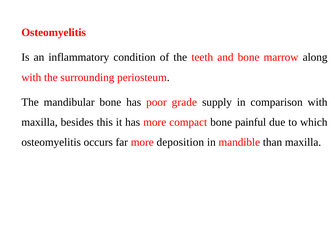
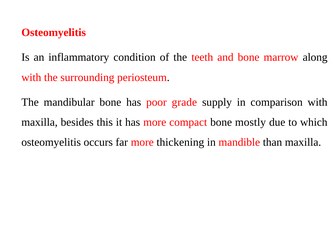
painful: painful -> mostly
deposition: deposition -> thickening
